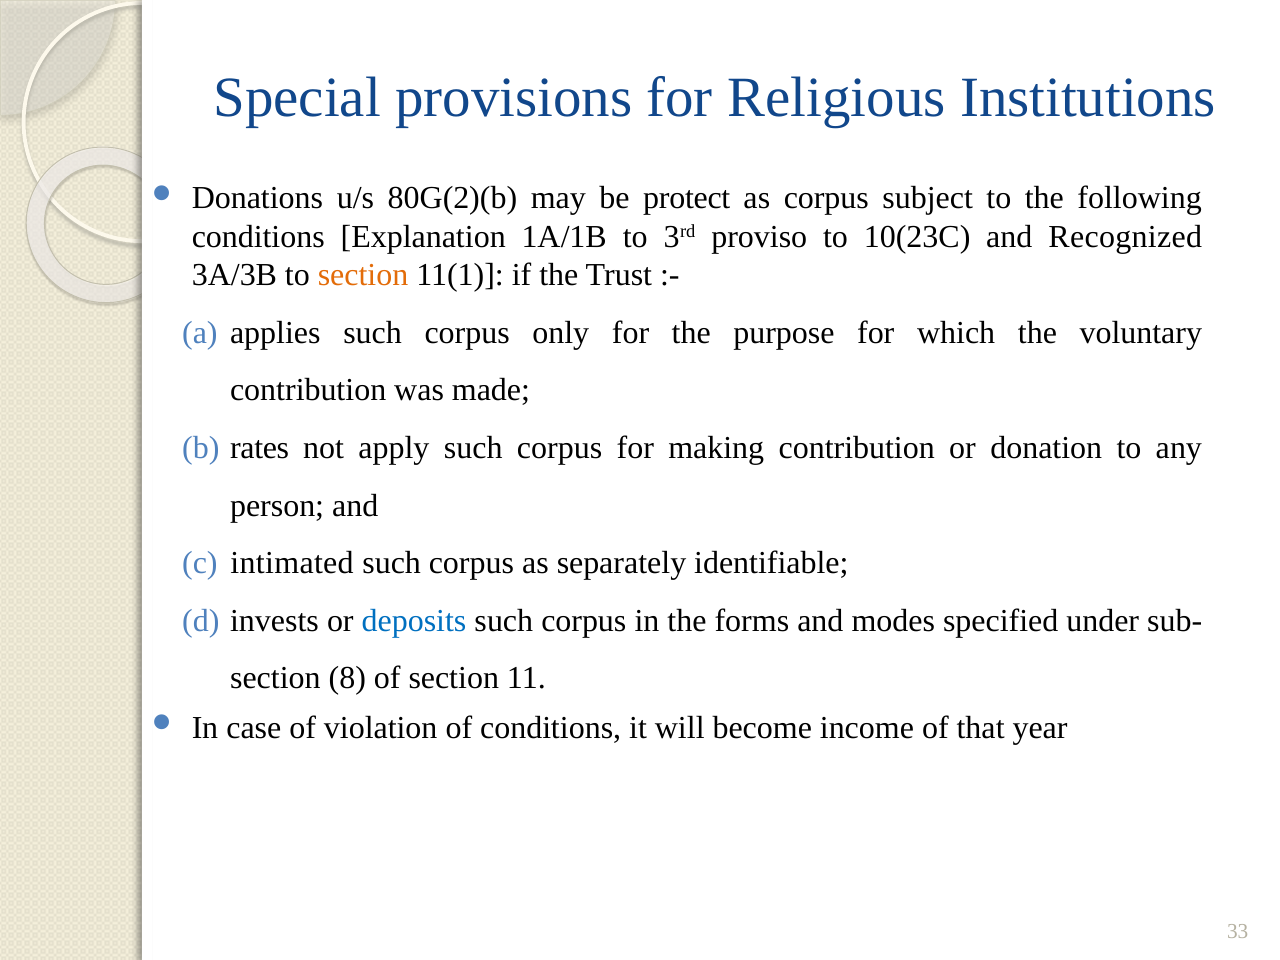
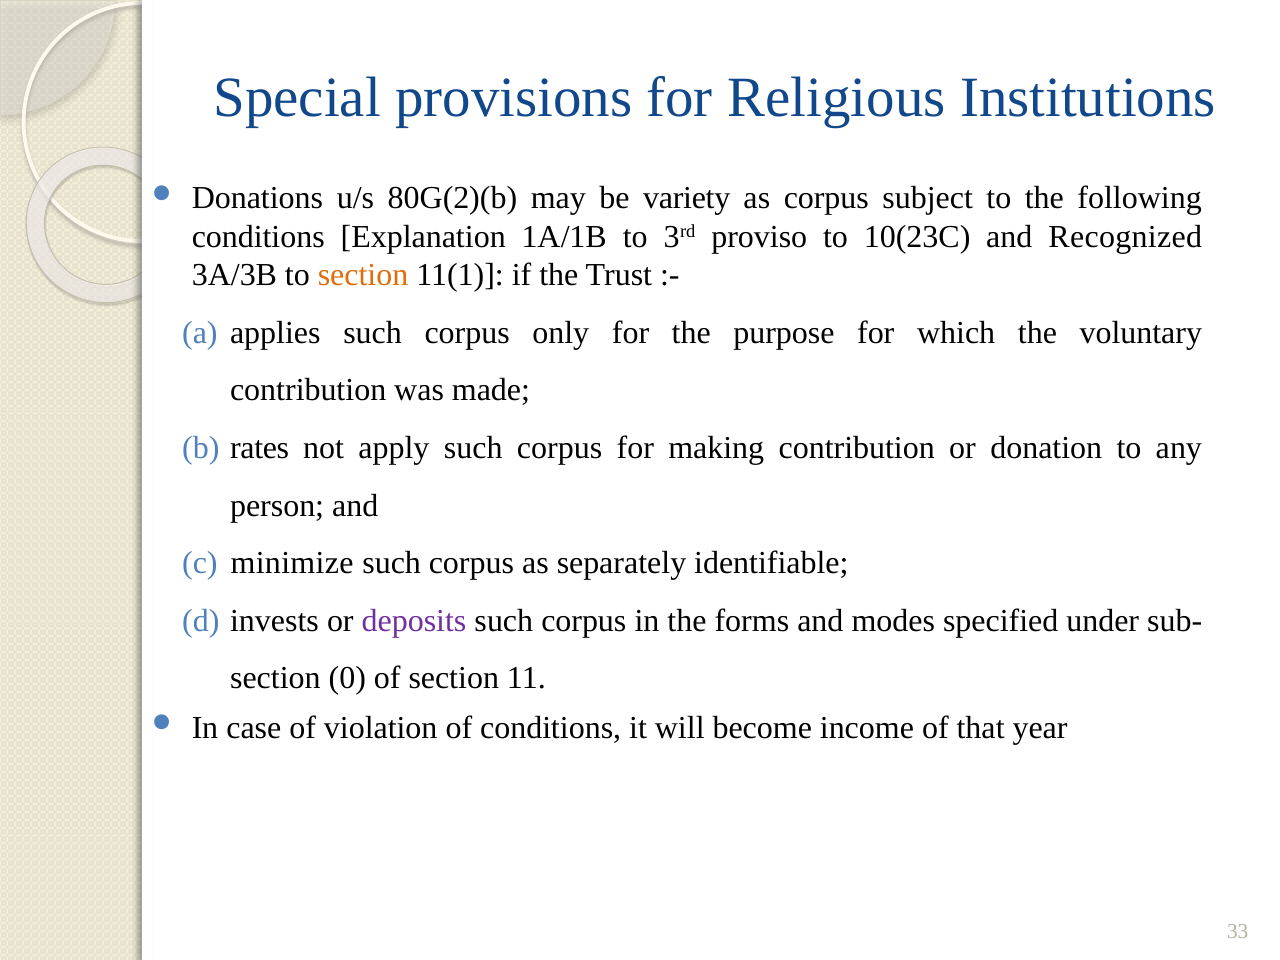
protect: protect -> variety
intimated: intimated -> minimize
deposits colour: blue -> purple
8: 8 -> 0
